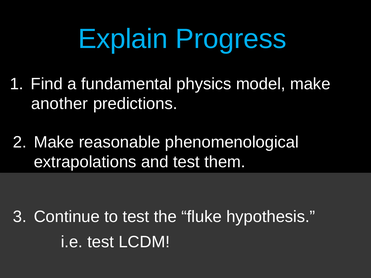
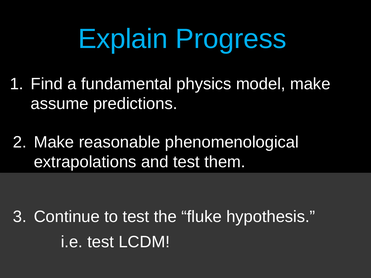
another: another -> assume
